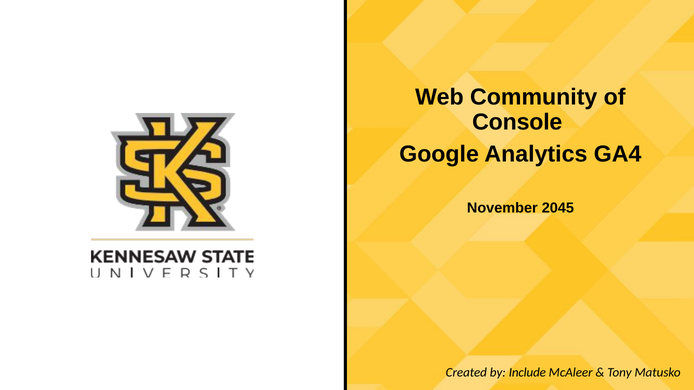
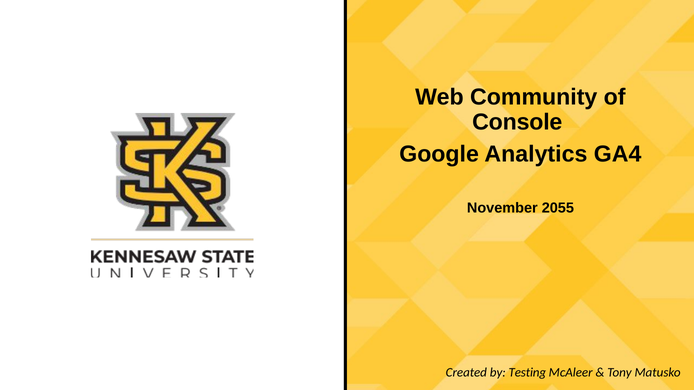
2045: 2045 -> 2055
Include: Include -> Testing
